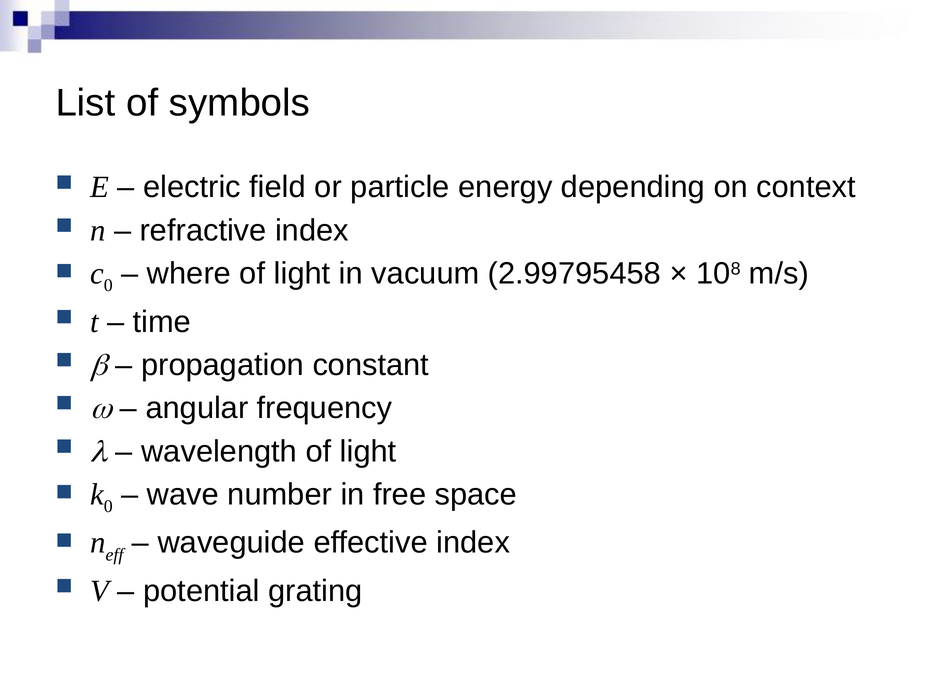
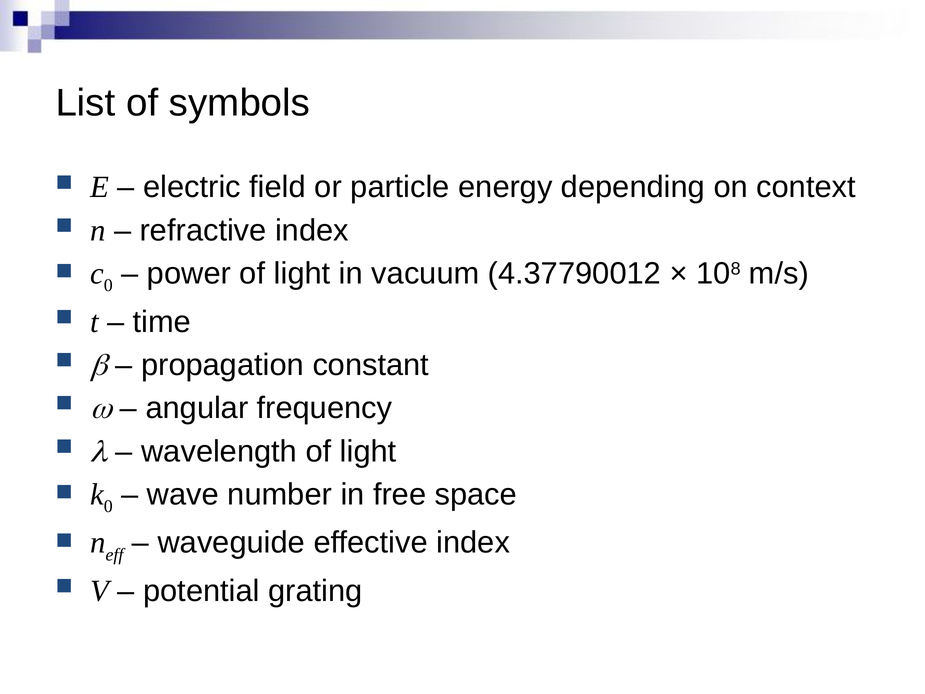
where: where -> power
2.99795458: 2.99795458 -> 4.37790012
